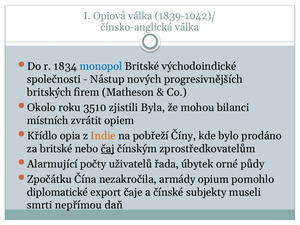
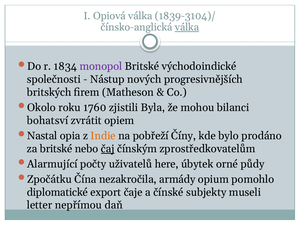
1839-1042)/: 1839-1042)/ -> 1839-3104)/
válka at (187, 27) underline: none -> present
monopol colour: blue -> purple
3510: 3510 -> 1760
místních: místních -> bohatsví
Křídlo: Křídlo -> Nastal
řada: řada -> here
smrti: smrti -> letter
